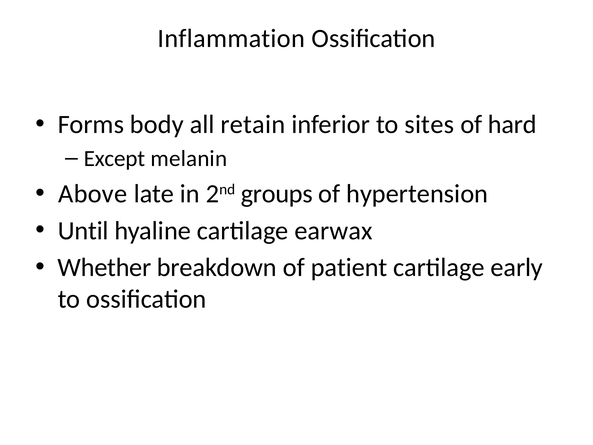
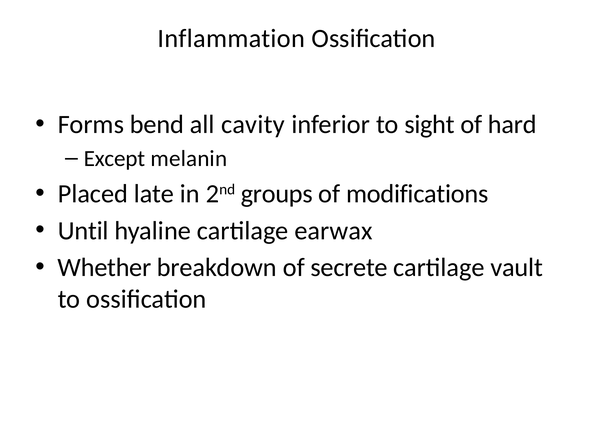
body: body -> bend
retain: retain -> cavity
sites: sites -> sight
Above: Above -> Placed
hypertension: hypertension -> modifications
patient: patient -> secrete
early: early -> vault
